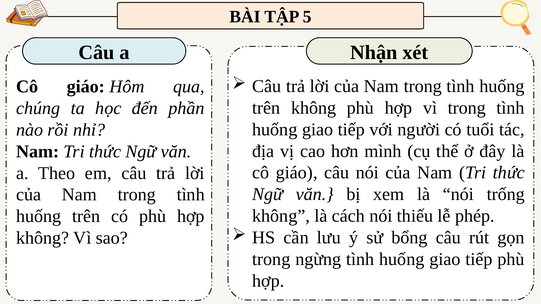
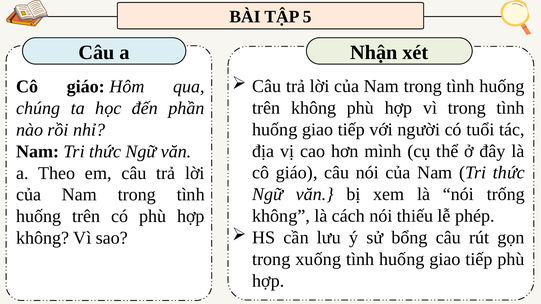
ngừng: ngừng -> xuống
